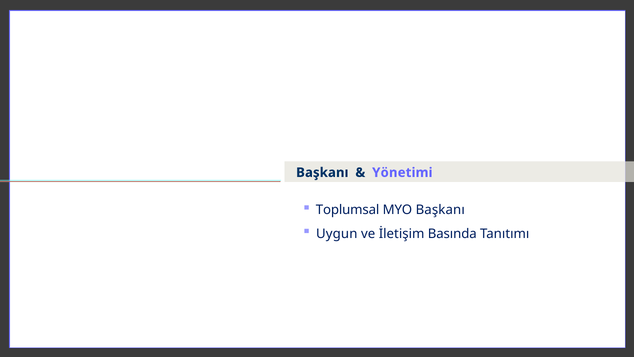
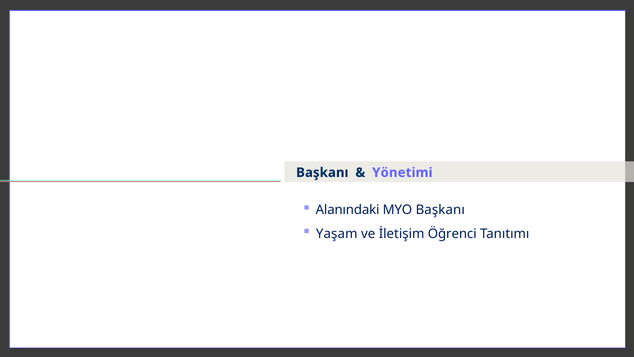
Toplumsal: Toplumsal -> Alanındaki
Uygun: Uygun -> Yaşam
Basında: Basında -> Öğrenci
